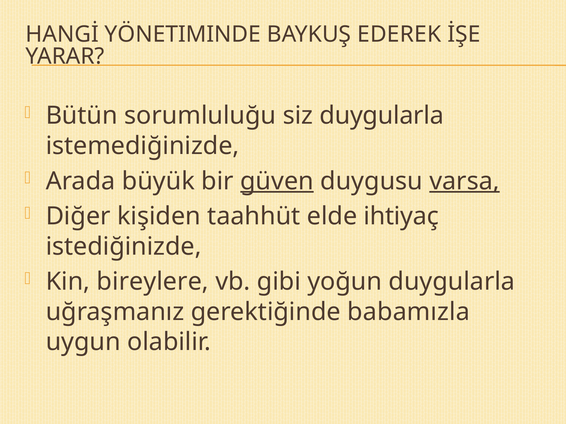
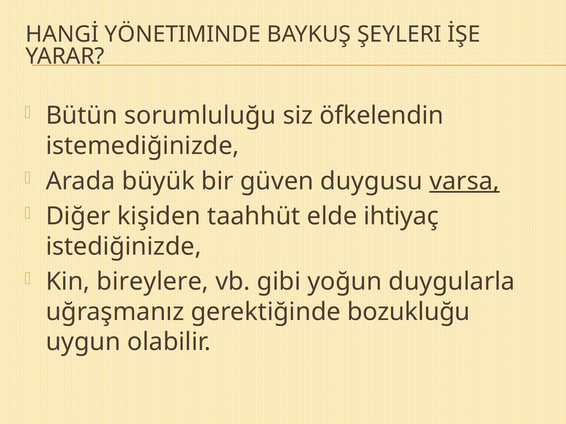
EDEREK: EDEREK -> ŞEYLERI
siz duygularla: duygularla -> öfkelendin
güven underline: present -> none
babamızla: babamızla -> bozukluğu
